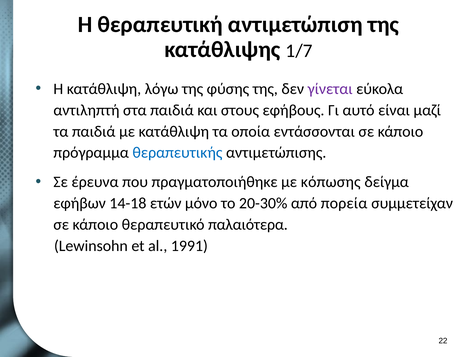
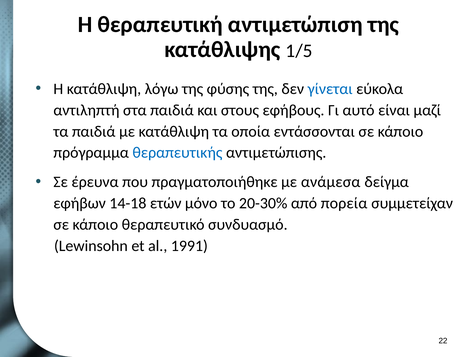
1/7: 1/7 -> 1/5
γίνεται colour: purple -> blue
κόπωσης: κόπωσης -> ανάμεσα
παλαιότερα: παλαιότερα -> συνδυασμό
